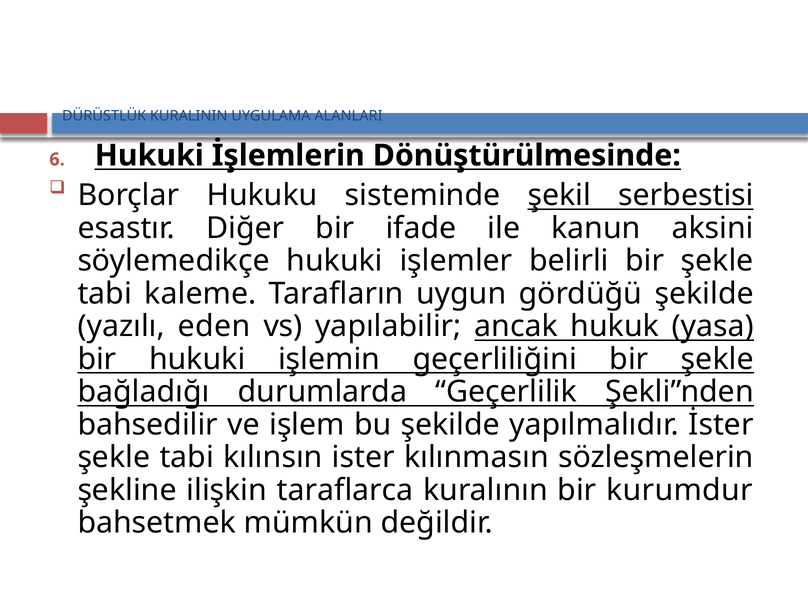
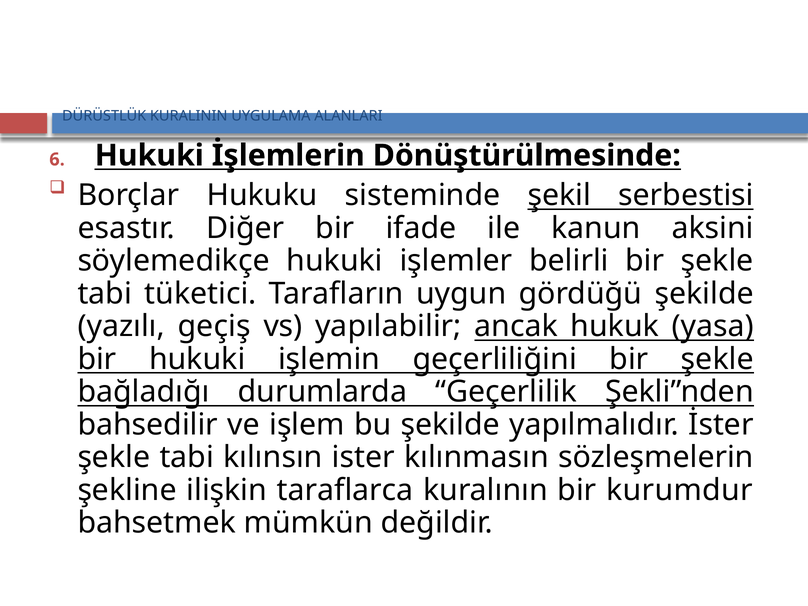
kaleme: kaleme -> tüketici
eden: eden -> geçiş
